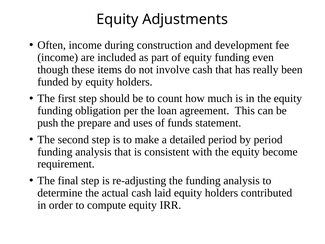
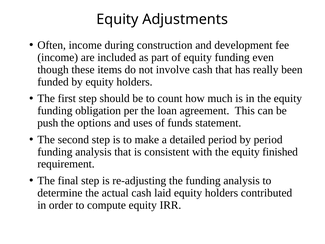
prepare: prepare -> options
become: become -> finished
